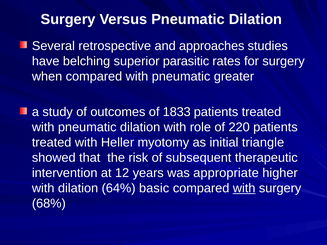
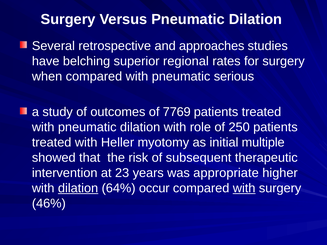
parasitic: parasitic -> regional
greater: greater -> serious
1833: 1833 -> 7769
220: 220 -> 250
triangle: triangle -> multiple
12: 12 -> 23
dilation at (78, 188) underline: none -> present
basic: basic -> occur
68%: 68% -> 46%
